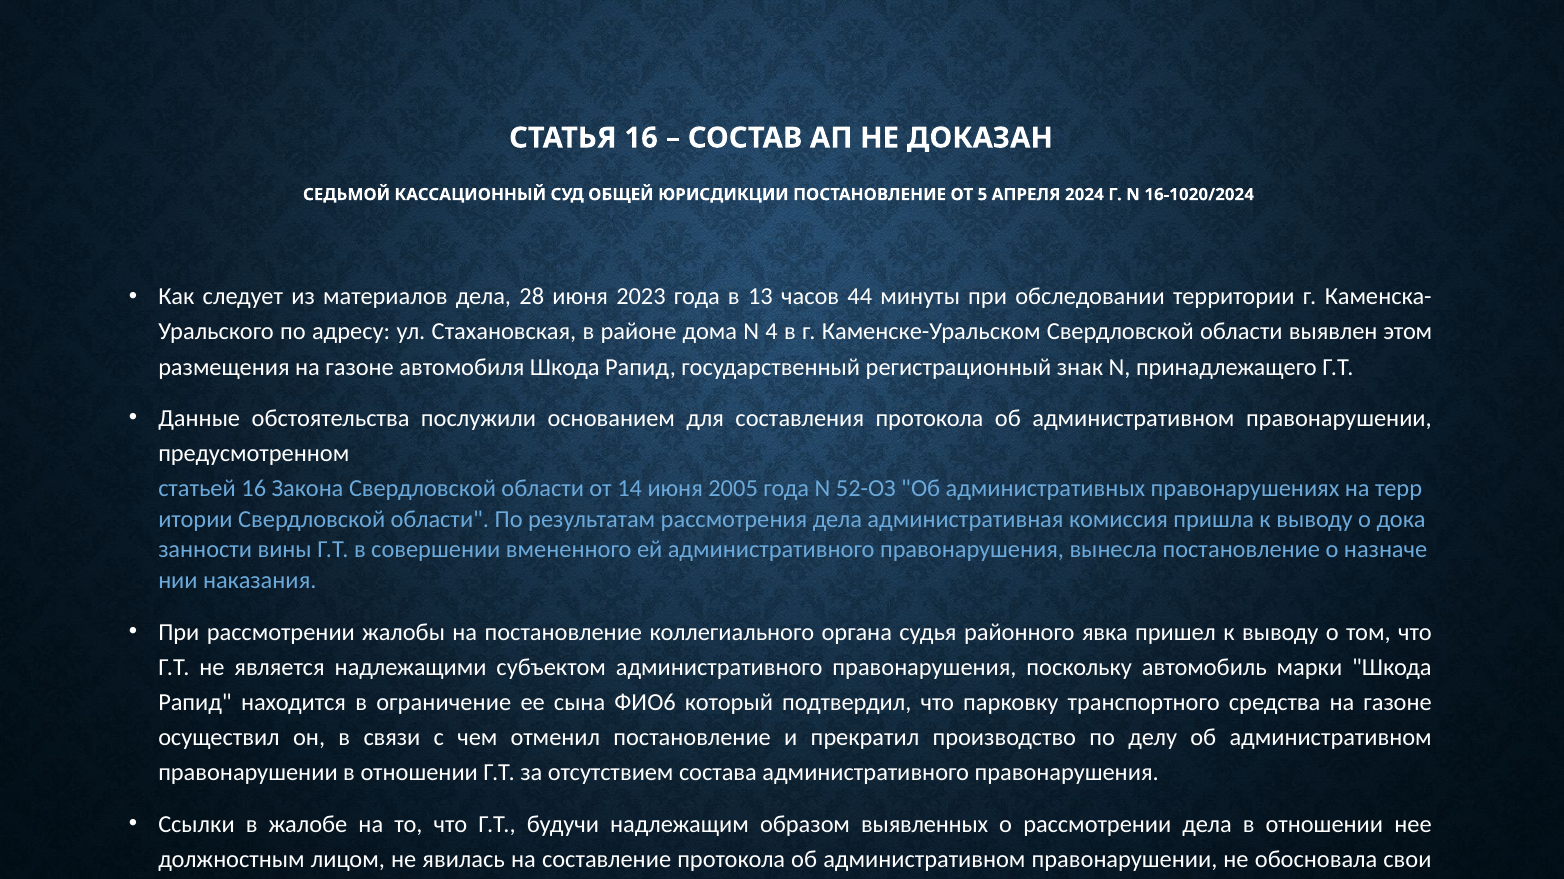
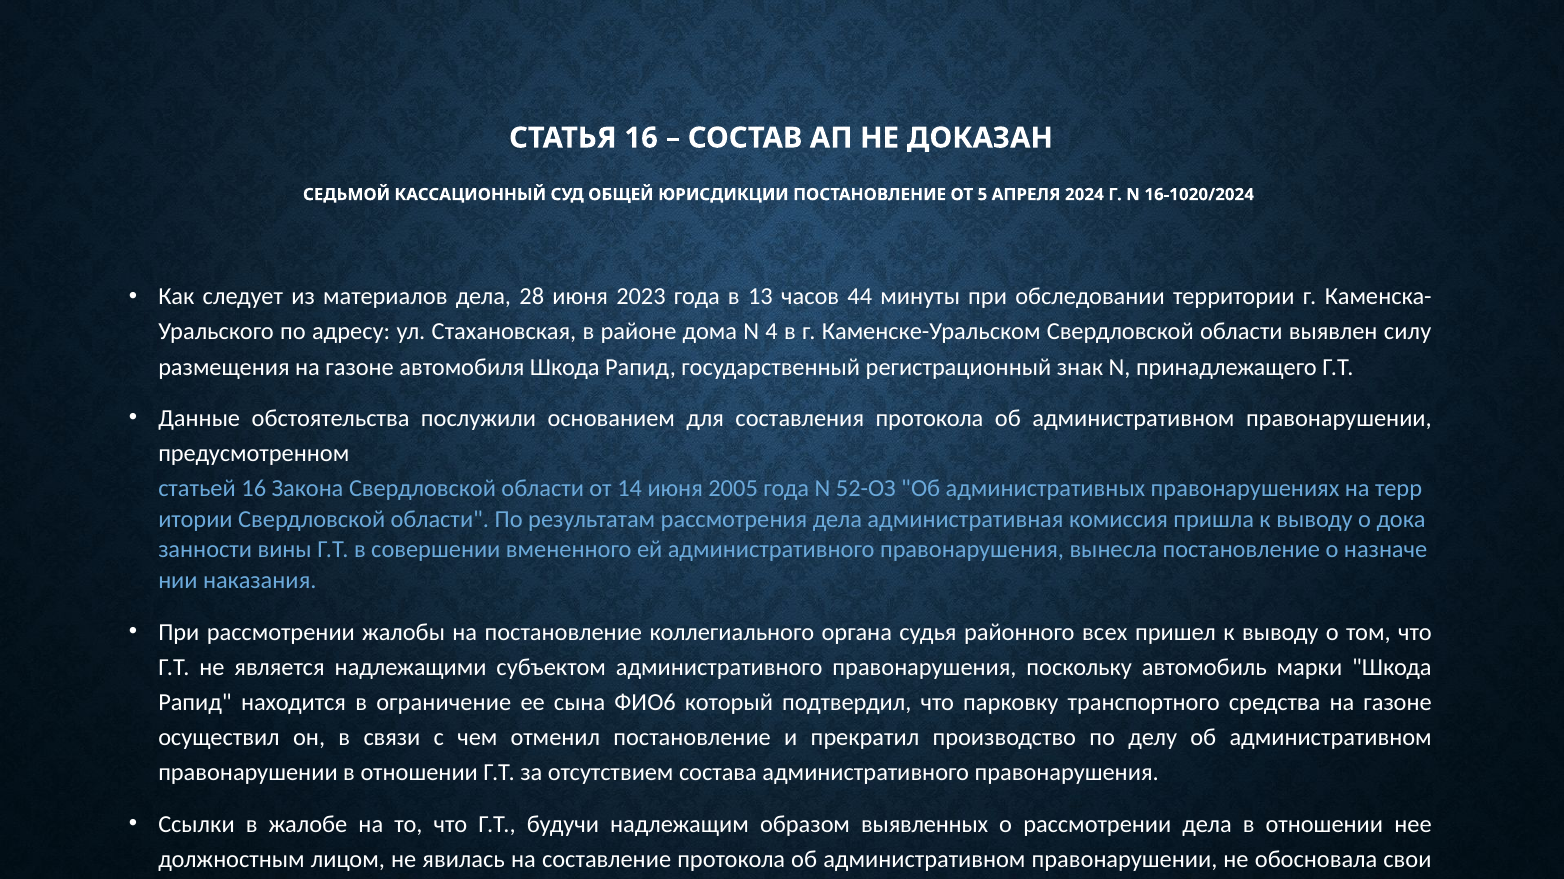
этом: этом -> силу
явка: явка -> всех
